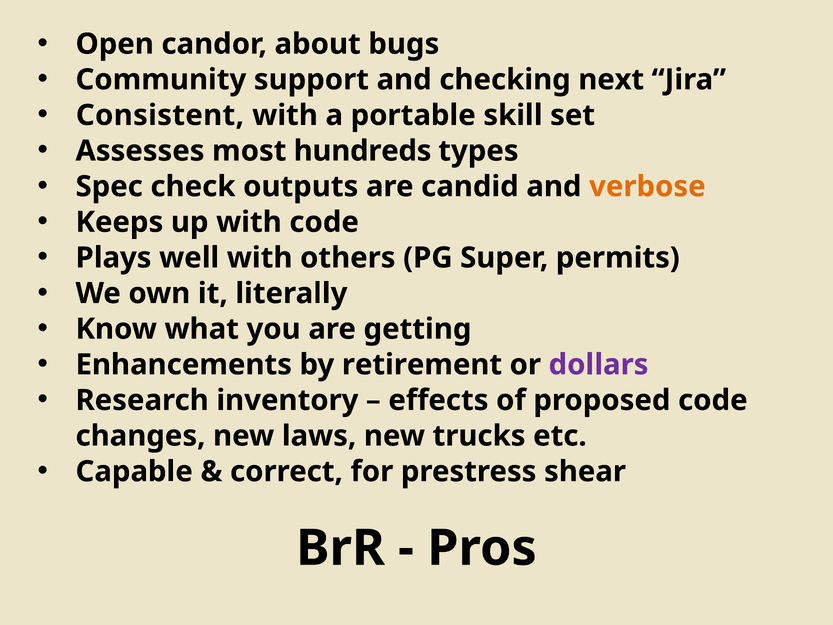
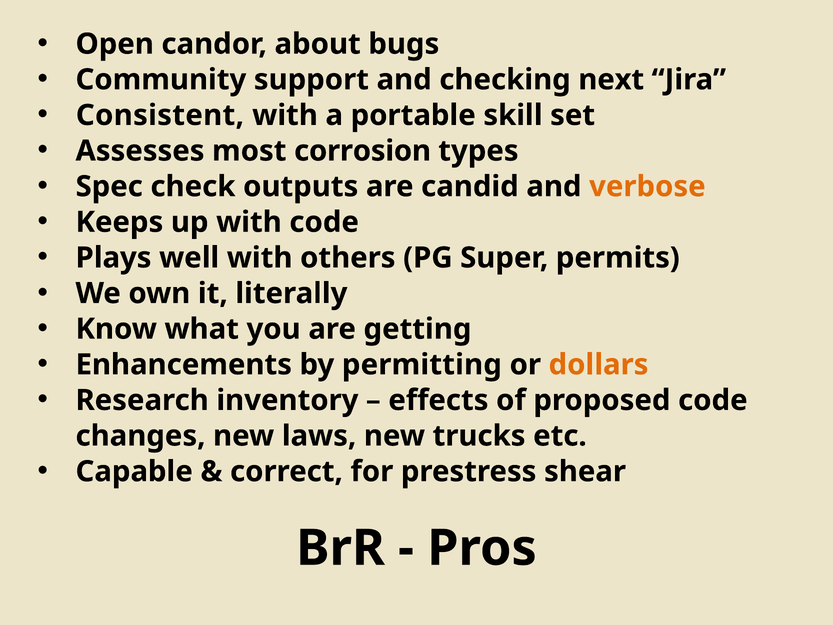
hundreds: hundreds -> corrosion
retirement: retirement -> permitting
dollars colour: purple -> orange
